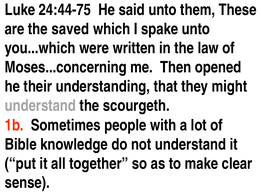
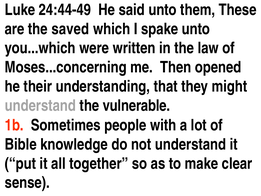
24:44-75: 24:44-75 -> 24:44-49
scourgeth: scourgeth -> vulnerable
